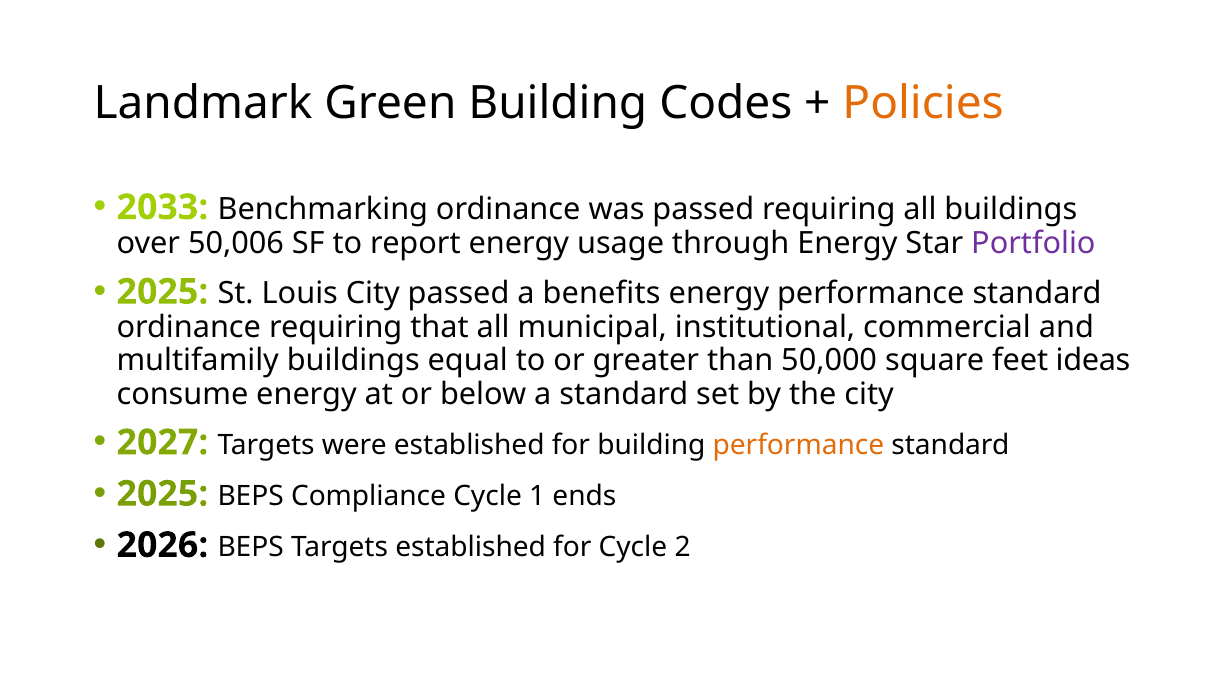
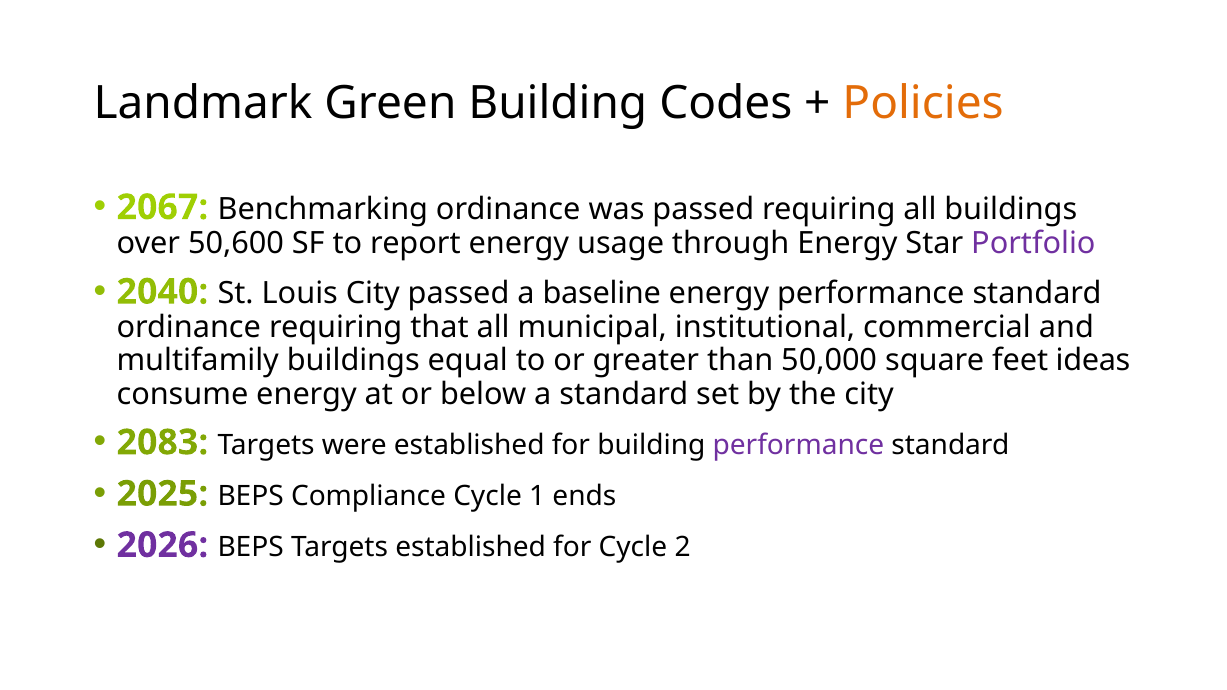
2033: 2033 -> 2067
50,006: 50,006 -> 50,600
2025 at (162, 292): 2025 -> 2040
benefits: benefits -> baseline
2027: 2027 -> 2083
performance at (798, 445) colour: orange -> purple
2026 colour: black -> purple
